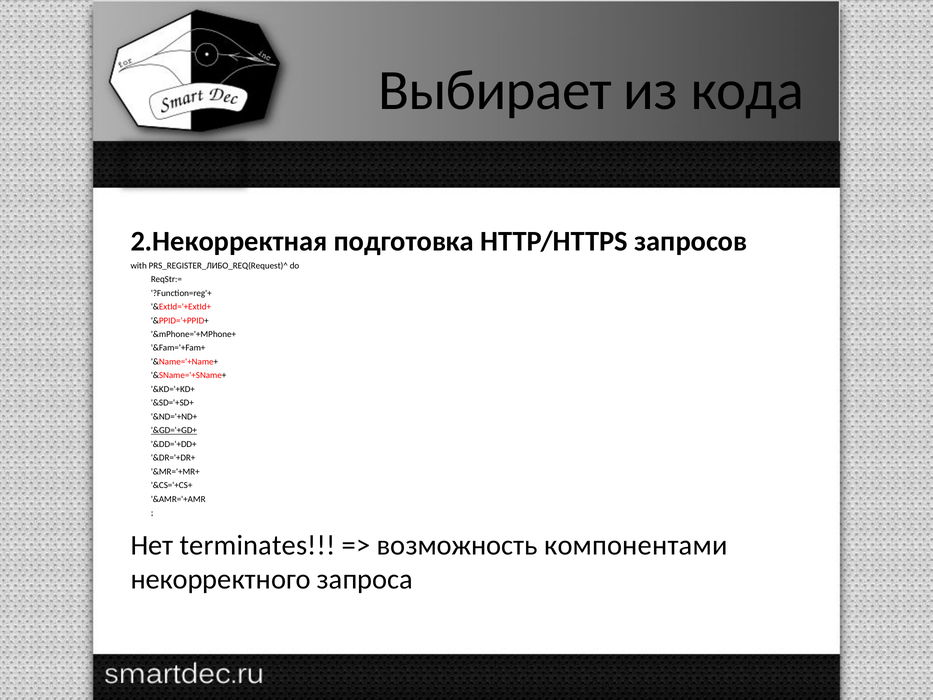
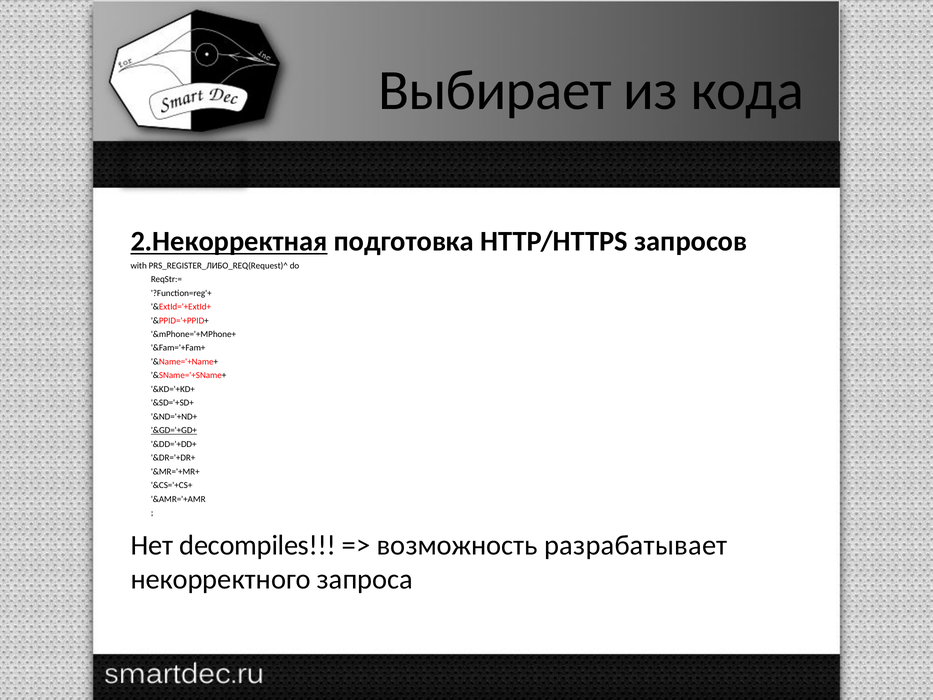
2.Некорректная underline: none -> present
terminates: terminates -> decompiles
компонентами: компонентами -> разрабатывает
